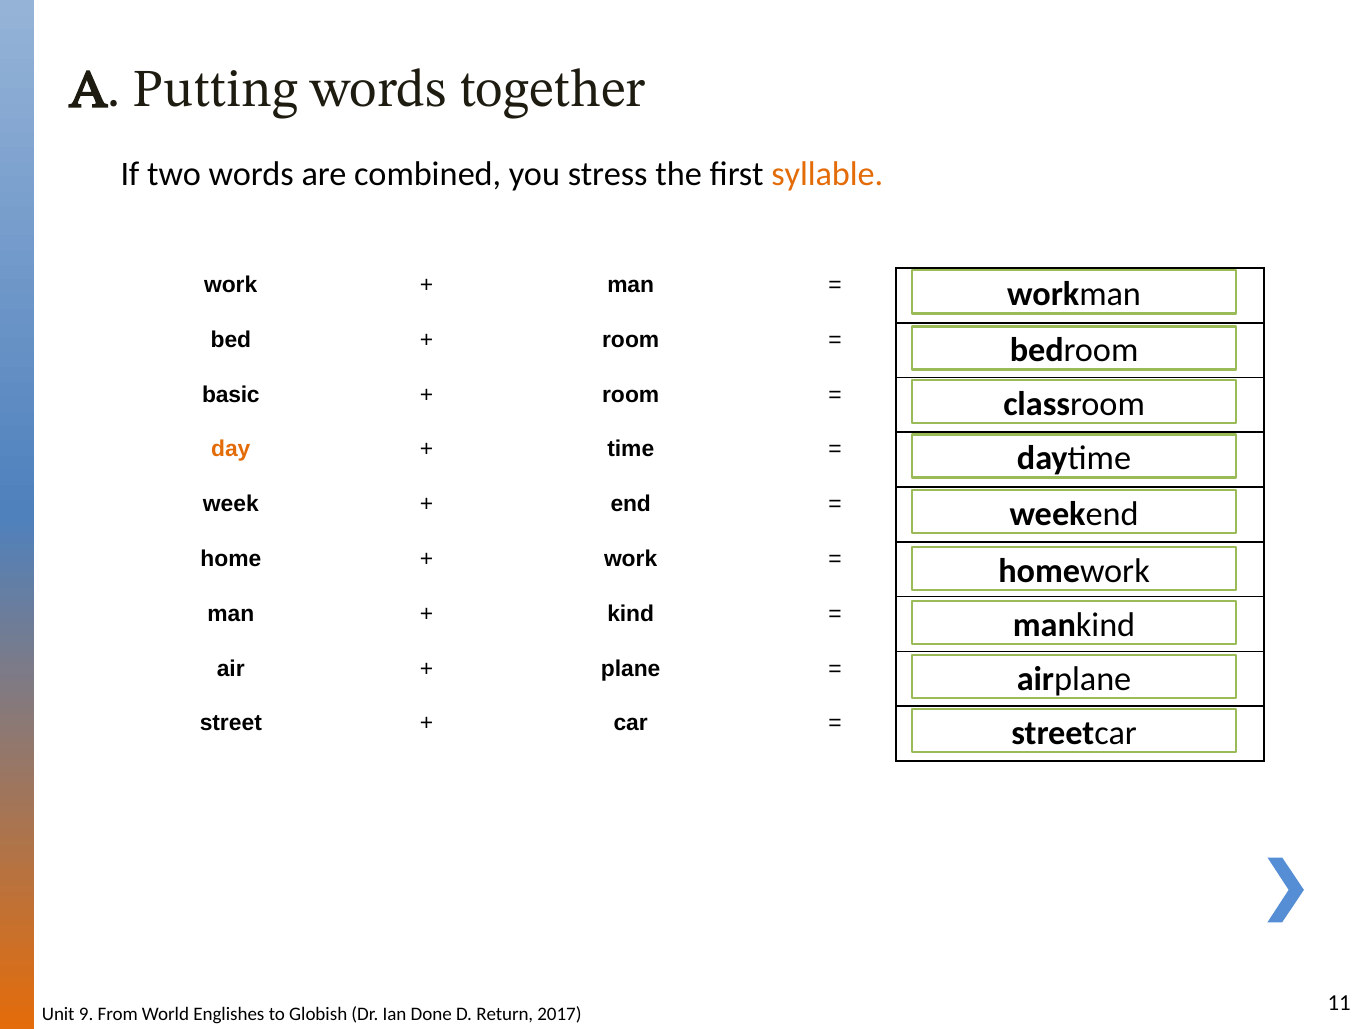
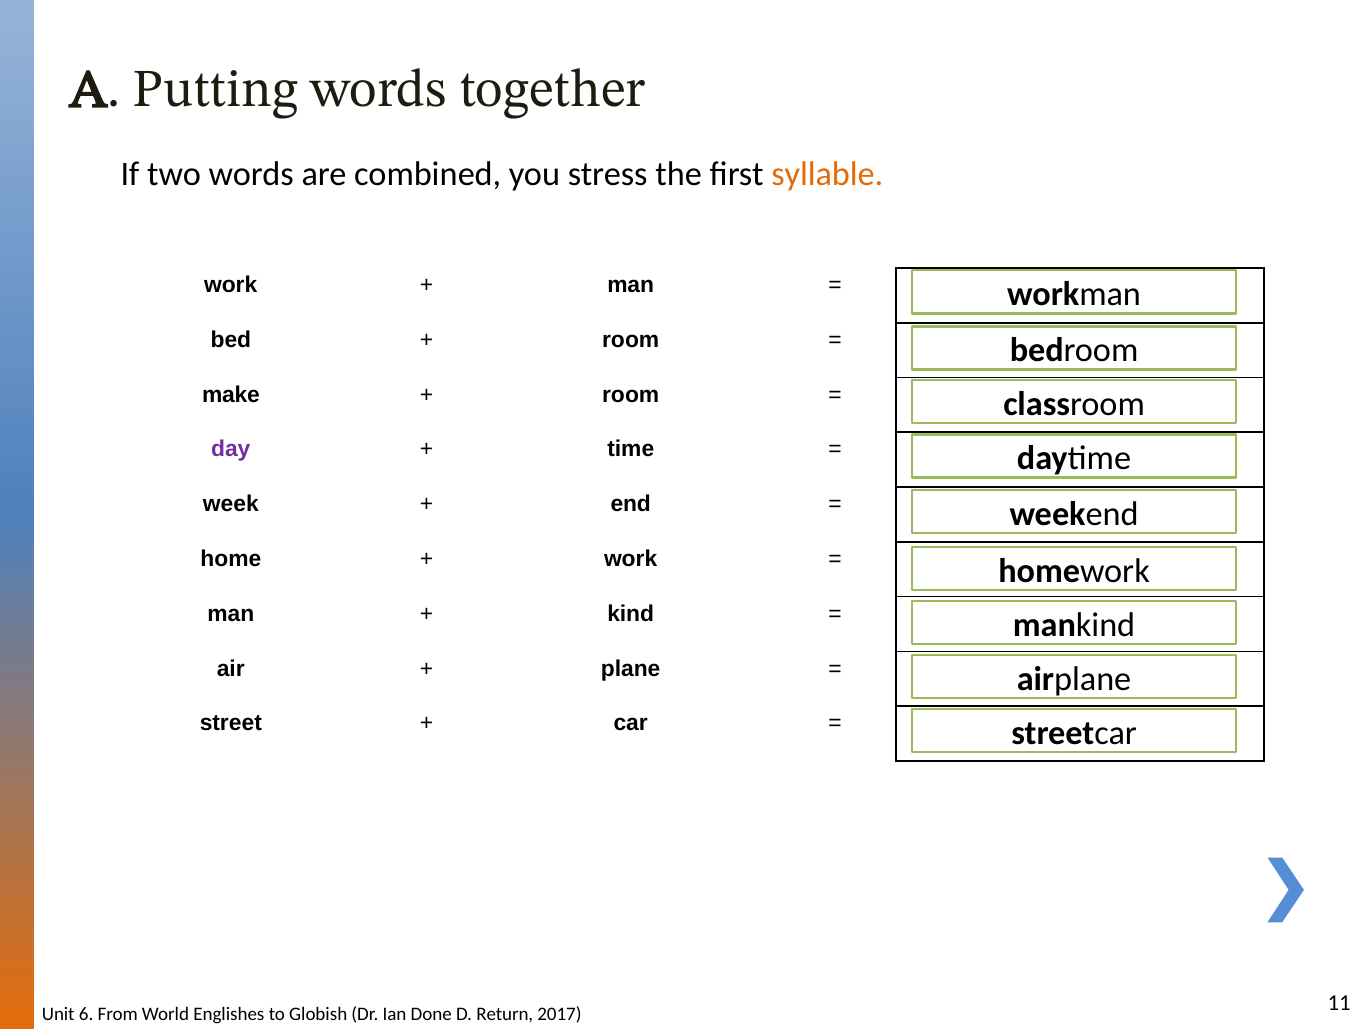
basic: basic -> make
day colour: orange -> purple
9: 9 -> 6
